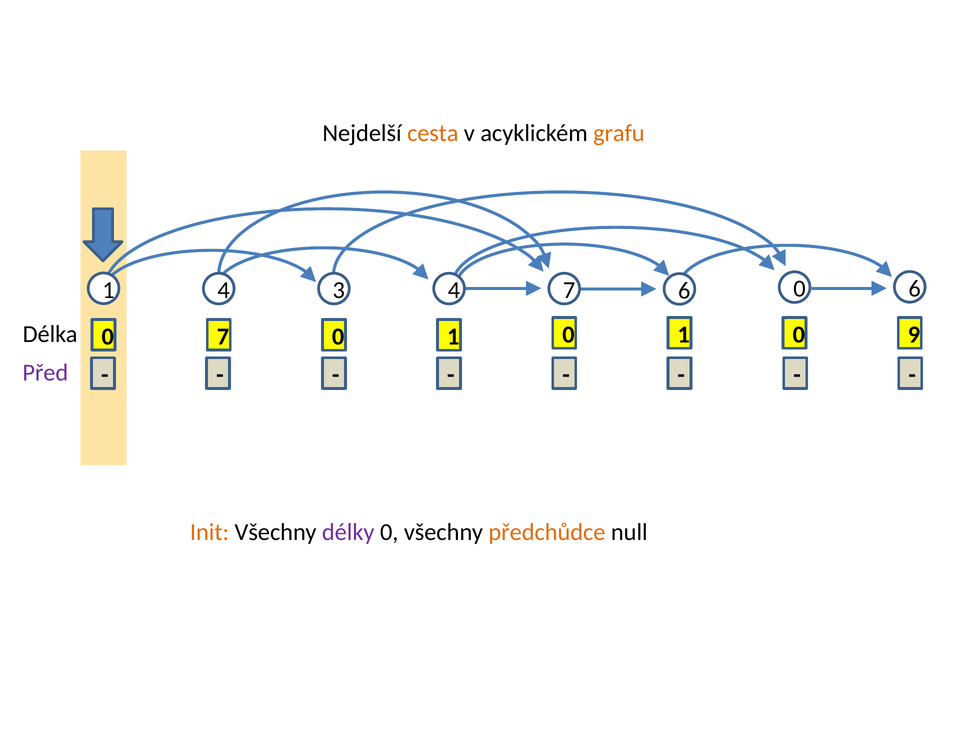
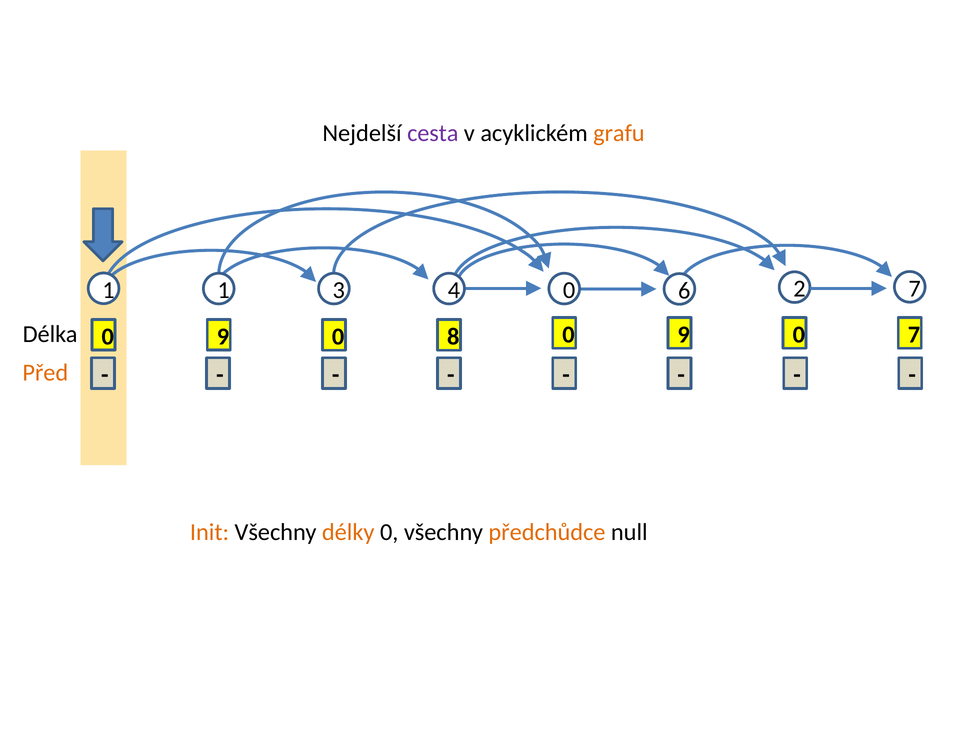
cesta colour: orange -> purple
1 4: 4 -> 1
3 7: 7 -> 0
6 6: 6 -> 7
4 0: 0 -> 2
7 at (223, 337): 7 -> 9
1 at (453, 337): 1 -> 8
1 at (684, 335): 1 -> 9
0 9: 9 -> 7
Před colour: purple -> orange
délky colour: purple -> orange
